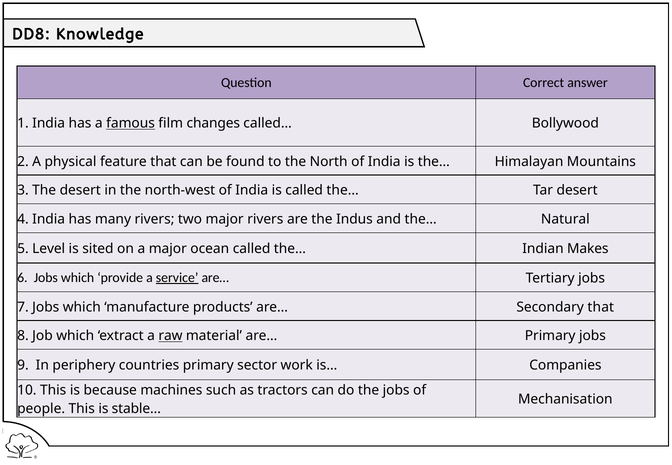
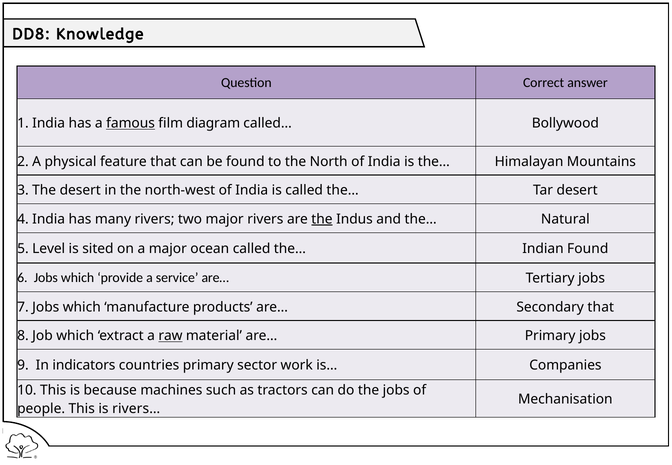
changes: changes -> diagram
the at (322, 219) underline: none -> present
Indian Makes: Makes -> Found
service underline: present -> none
periphery: periphery -> indicators
stable…: stable… -> rivers…
